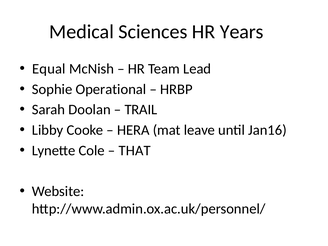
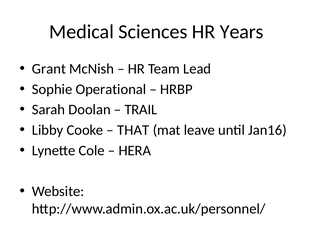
Equal: Equal -> Grant
HERA: HERA -> THAT
THAT: THAT -> HERA
